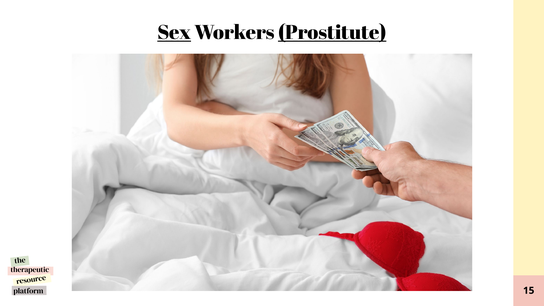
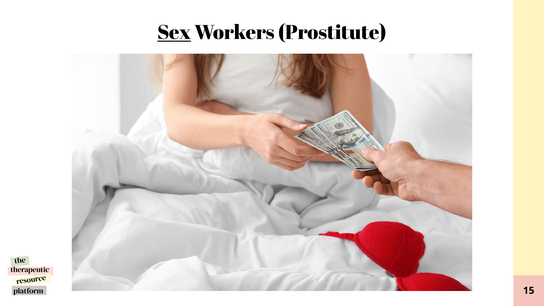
Prostitute underline: present -> none
